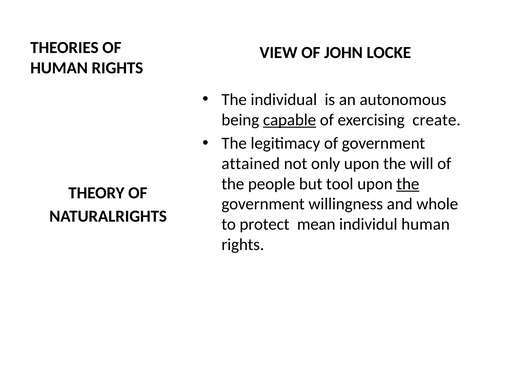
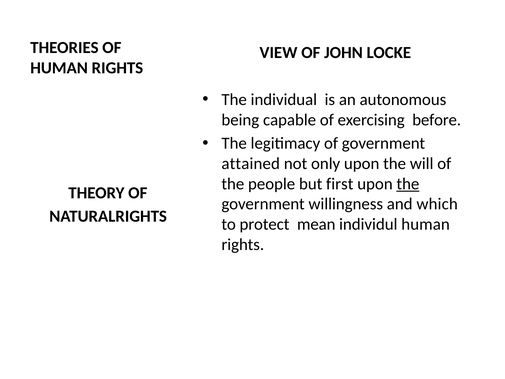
capable underline: present -> none
create: create -> before
tool: tool -> first
whole: whole -> which
